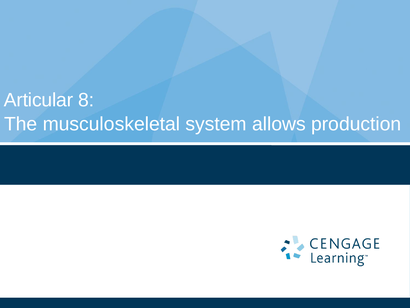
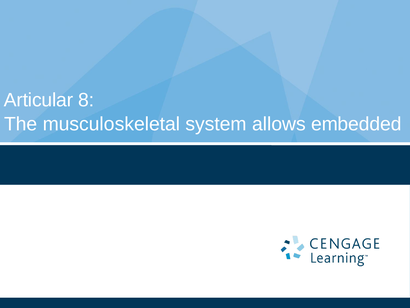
production: production -> embedded
